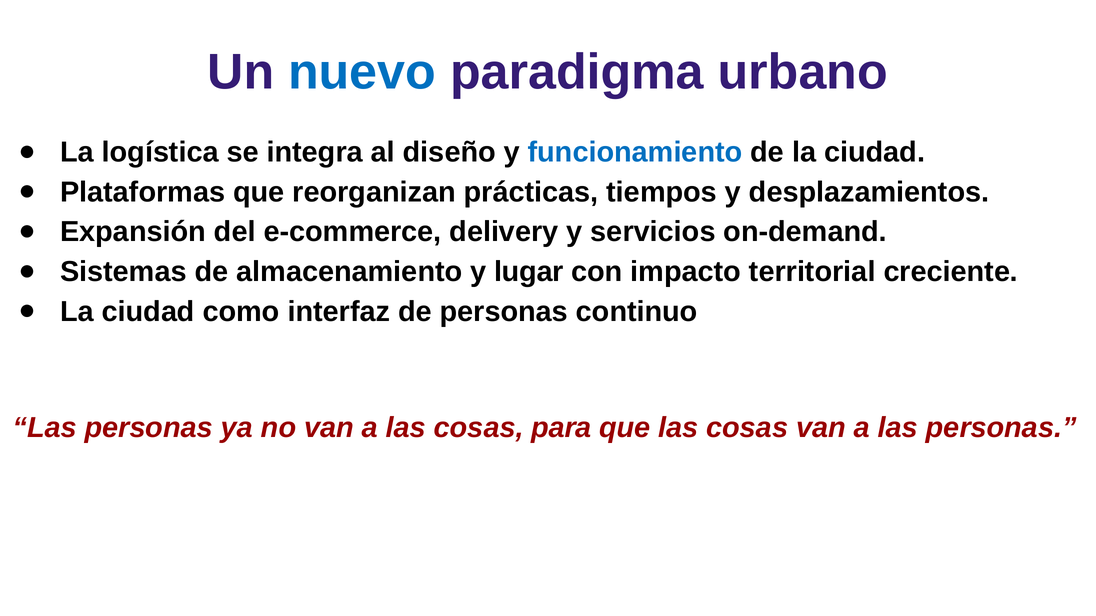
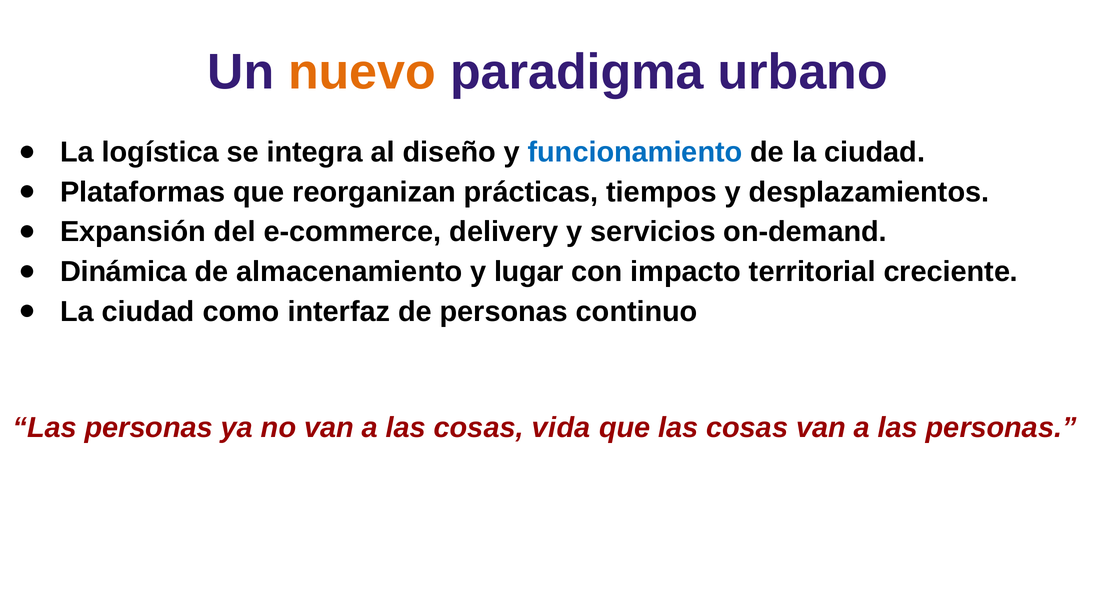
nuevo colour: blue -> orange
Sistemas: Sistemas -> Dinámica
para: para -> vida
